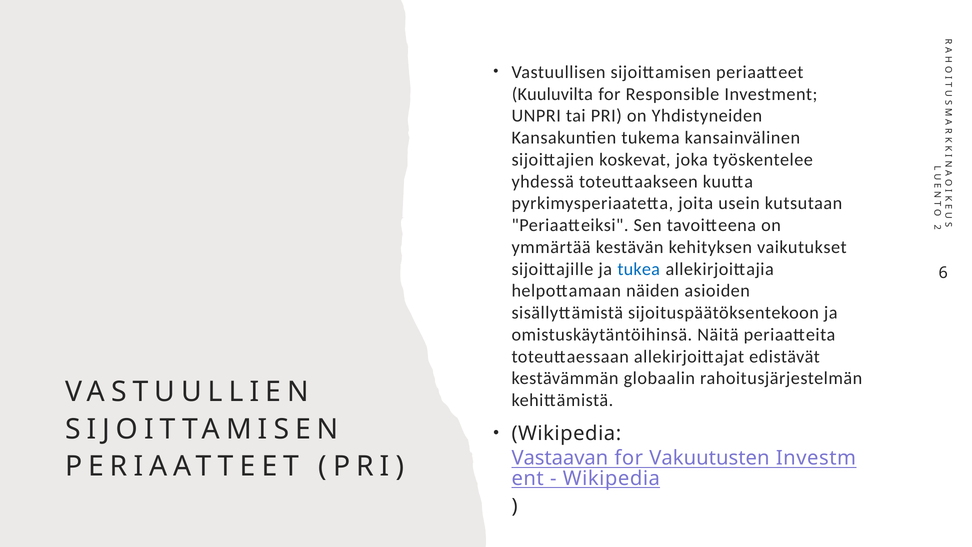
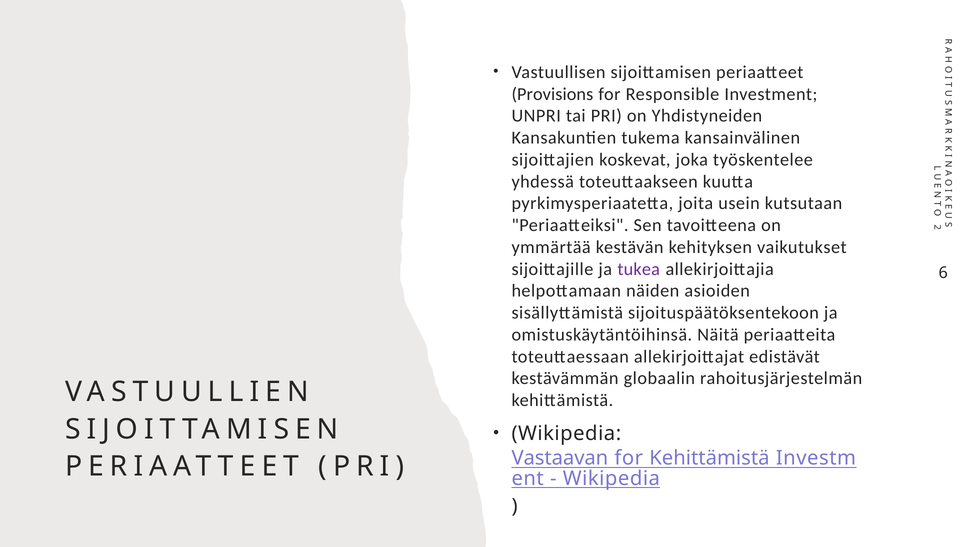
Kuuluvilta: Kuuluvilta -> Provisions
tukea colour: blue -> purple
for Vakuutusten: Vakuutusten -> Kehittämistä
